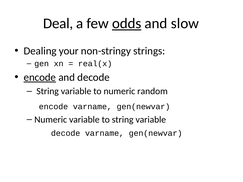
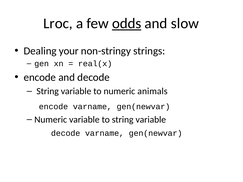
Deal: Deal -> Lroc
encode at (40, 77) underline: present -> none
random: random -> animals
